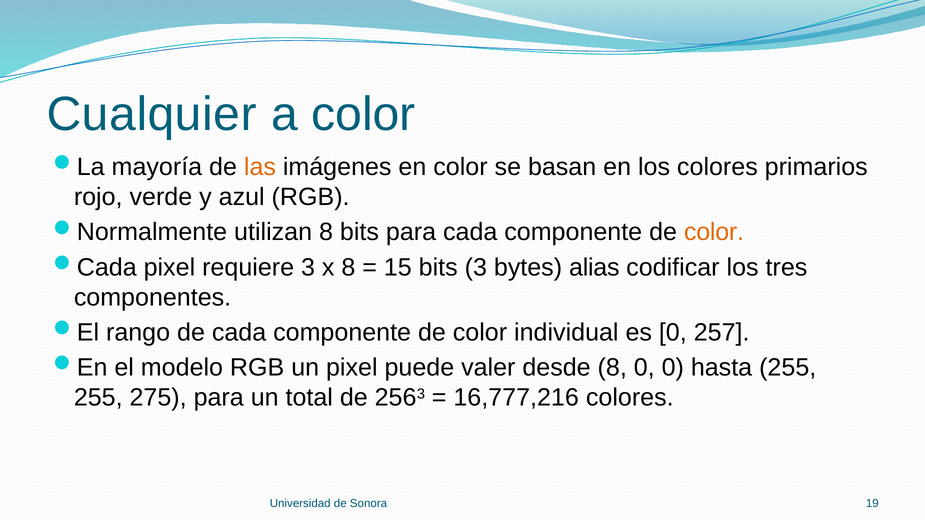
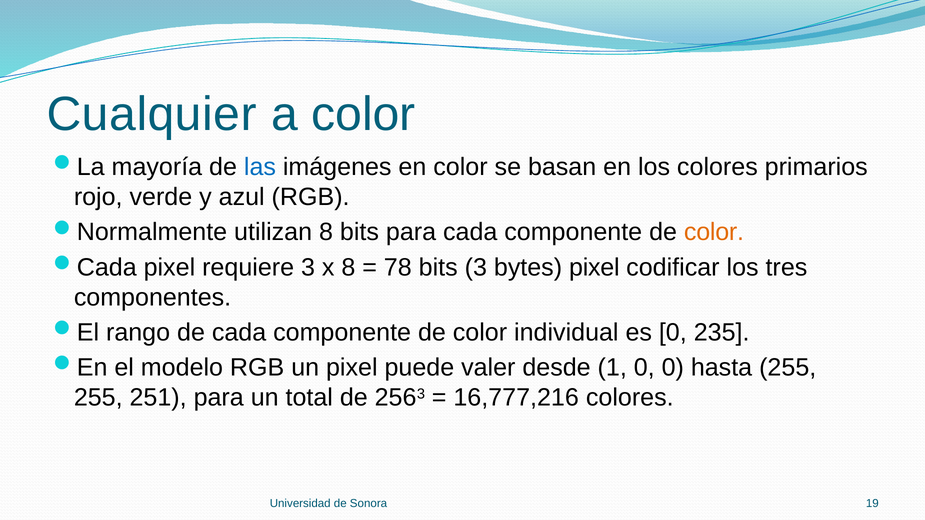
las colour: orange -> blue
15: 15 -> 78
bytes alias: alias -> pixel
257: 257 -> 235
desde 8: 8 -> 1
275: 275 -> 251
